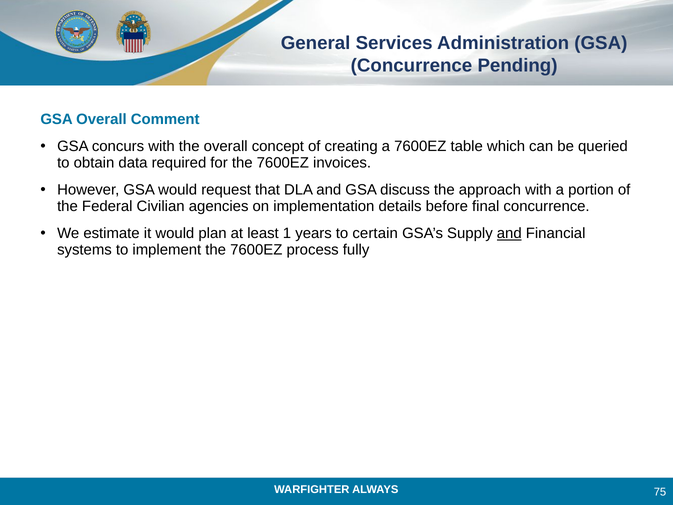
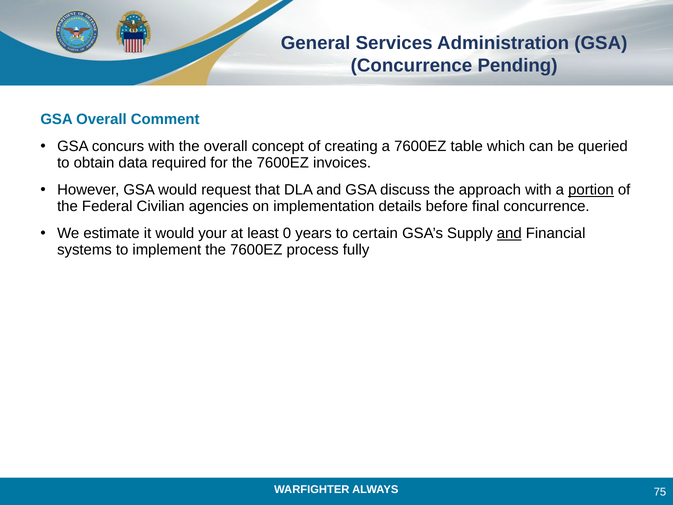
portion underline: none -> present
plan: plan -> your
1: 1 -> 0
